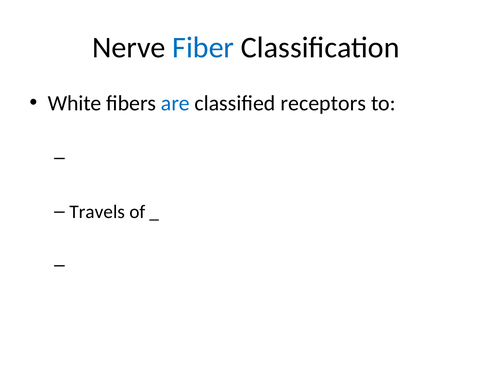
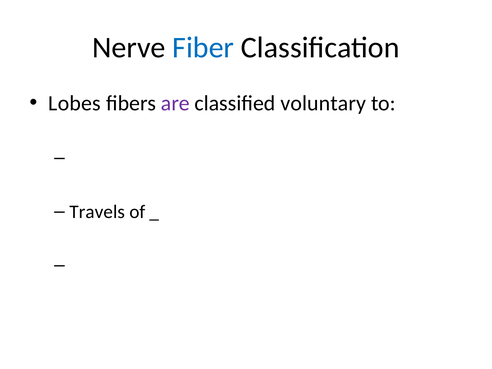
White: White -> Lobes
are colour: blue -> purple
receptors: receptors -> voluntary
